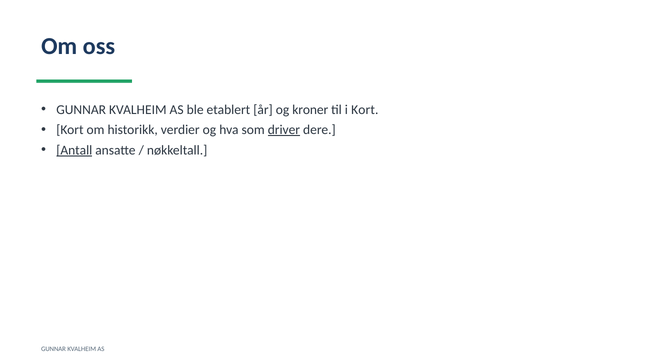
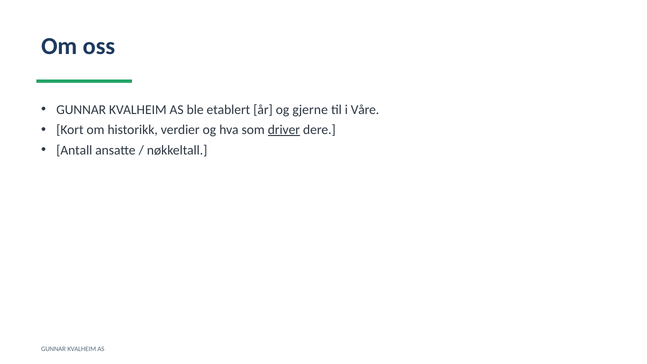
kroner: kroner -> gjerne
i Kort: Kort -> Våre
Antall underline: present -> none
